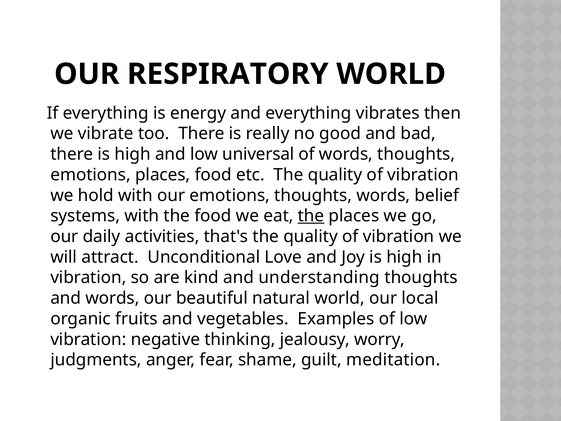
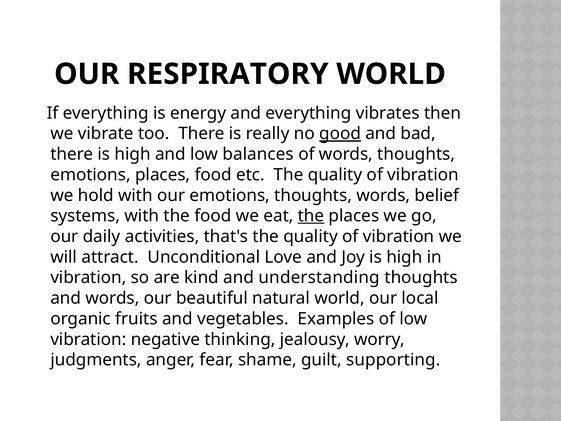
good underline: none -> present
universal: universal -> balances
meditation: meditation -> supporting
